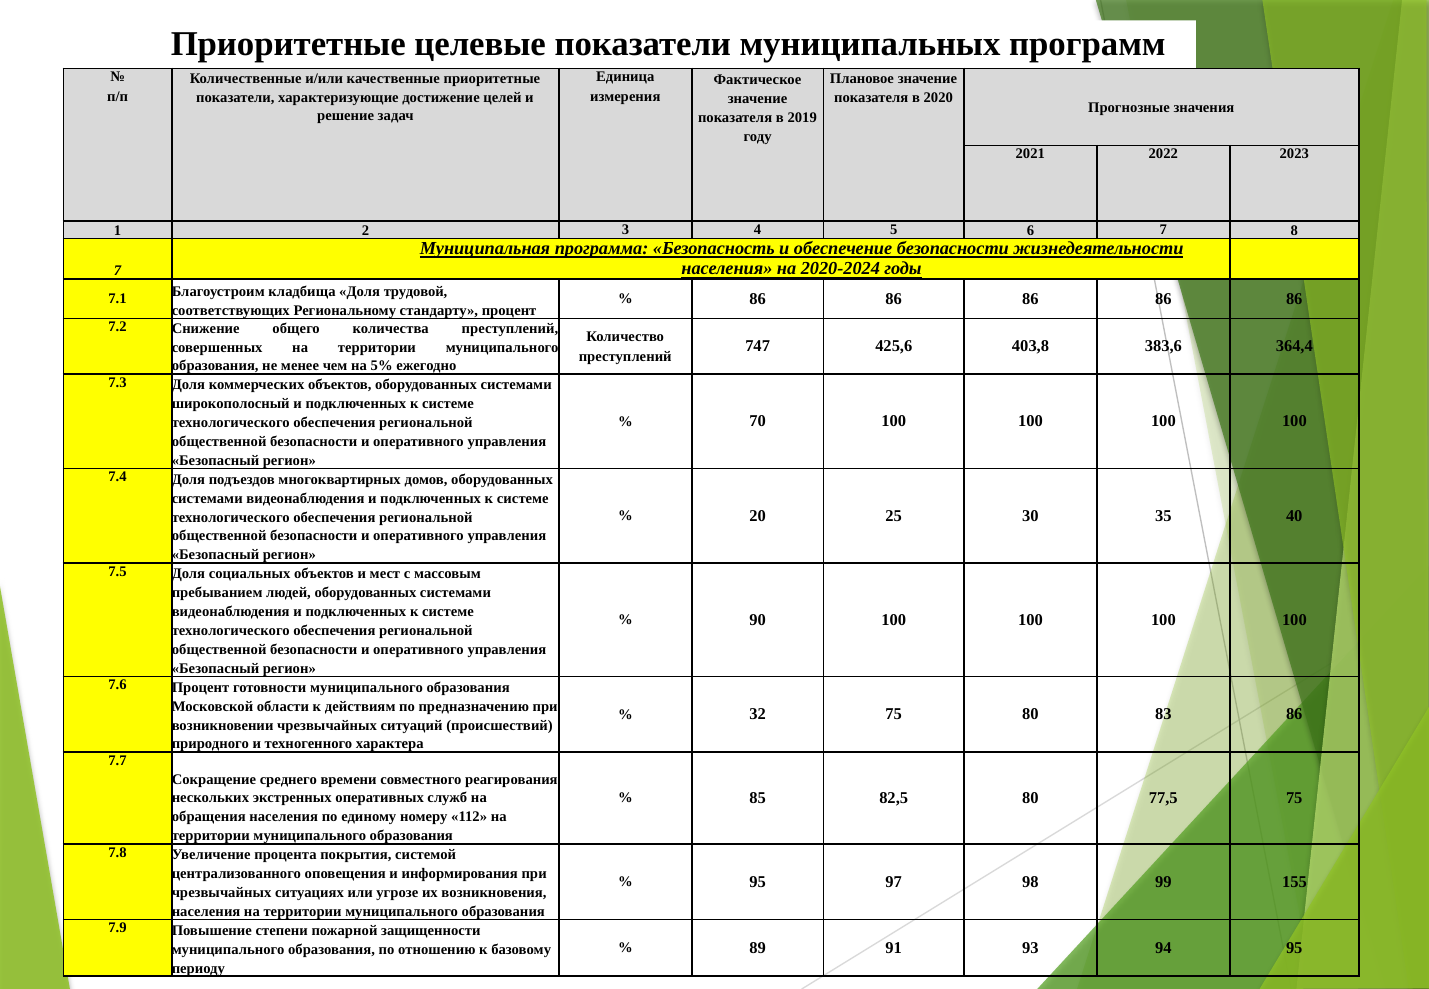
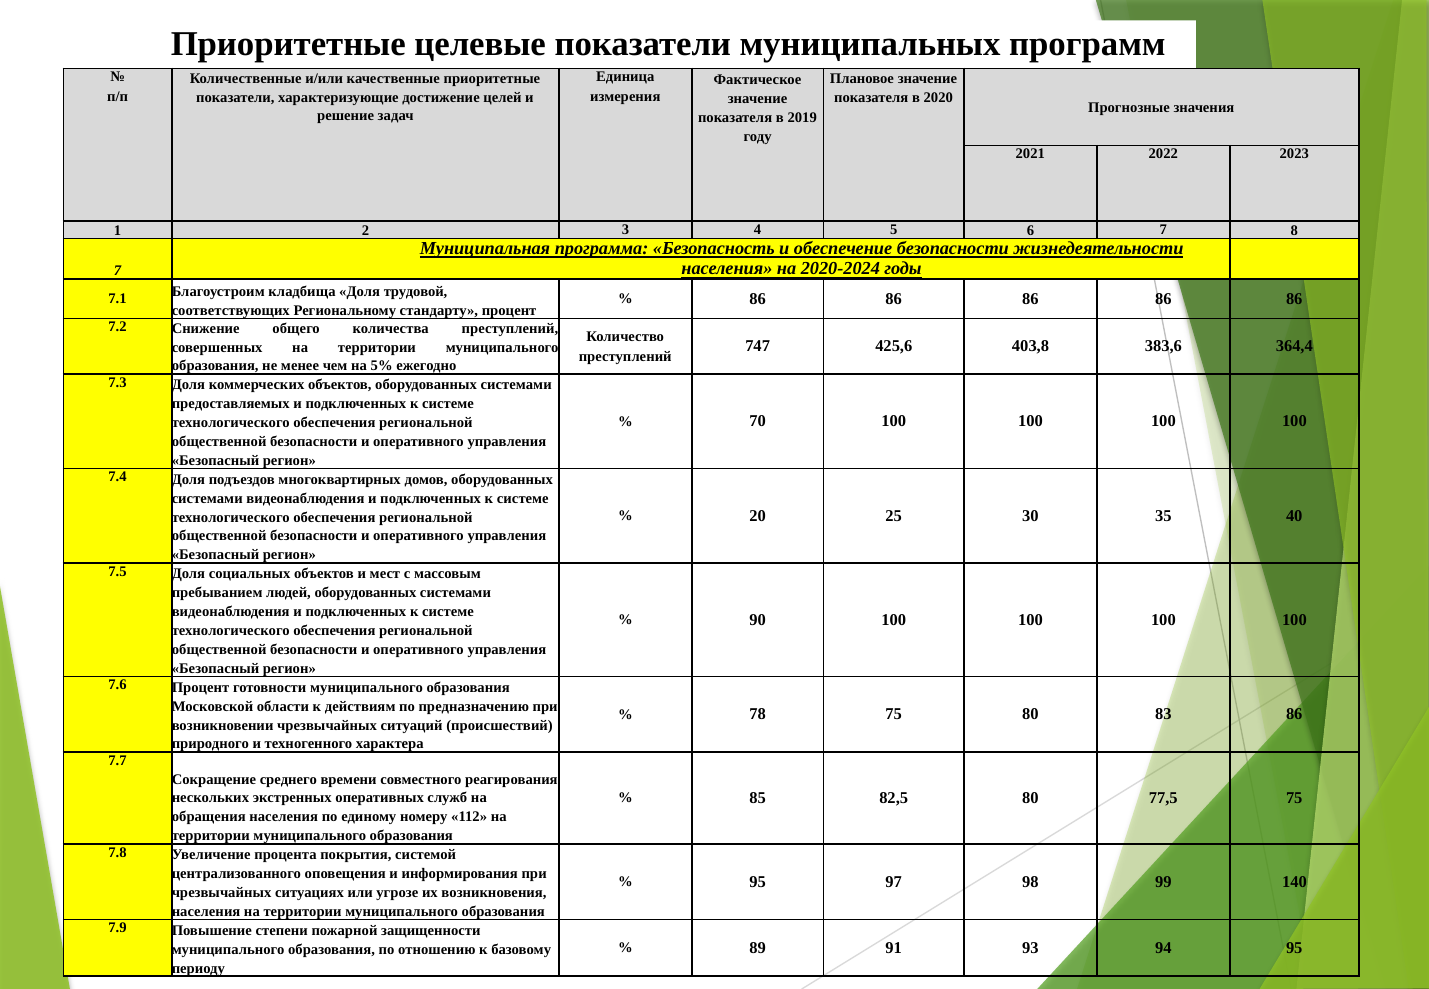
широкополосный: широкополосный -> предоставляемых
32: 32 -> 78
155: 155 -> 140
